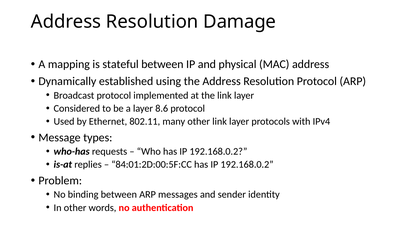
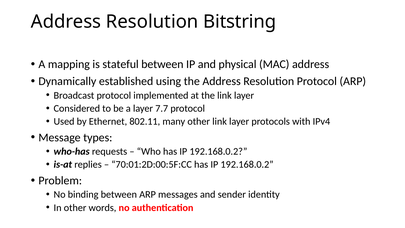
Damage: Damage -> Bitstring
8.6: 8.6 -> 7.7
84:01:2D:00:5F:CC: 84:01:2D:00:5F:CC -> 70:01:2D:00:5F:CC
